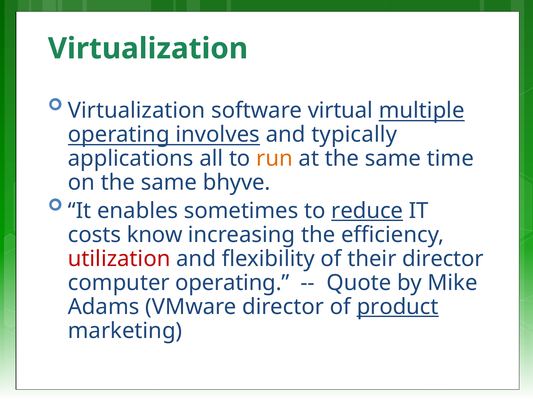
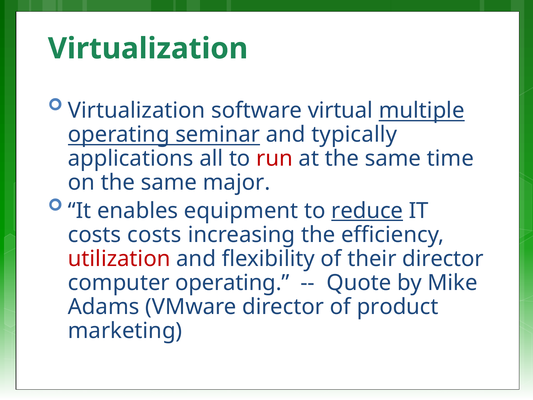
involves: involves -> seminar
run colour: orange -> red
bhyve: bhyve -> major
sometimes: sometimes -> equipment
costs know: know -> costs
product underline: present -> none
